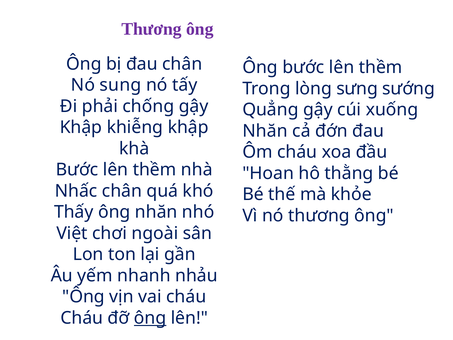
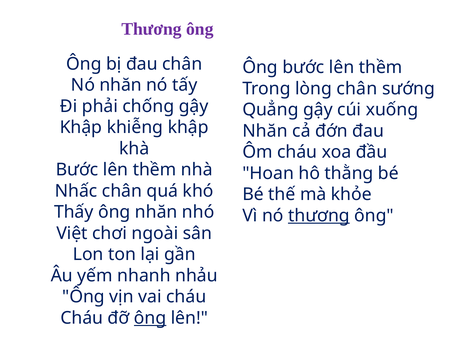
Nó sung: sung -> nhăn
lòng sưng: sưng -> chân
thương at (319, 215) underline: none -> present
